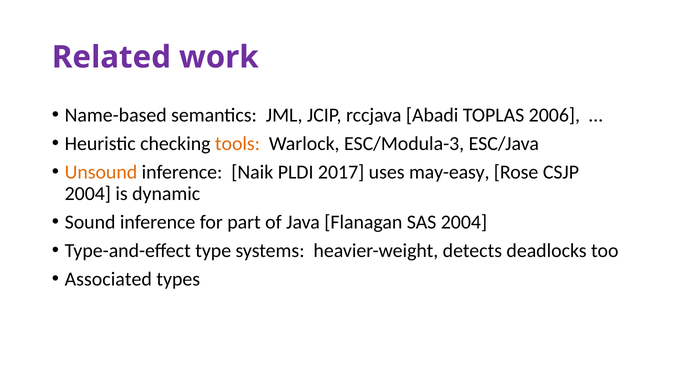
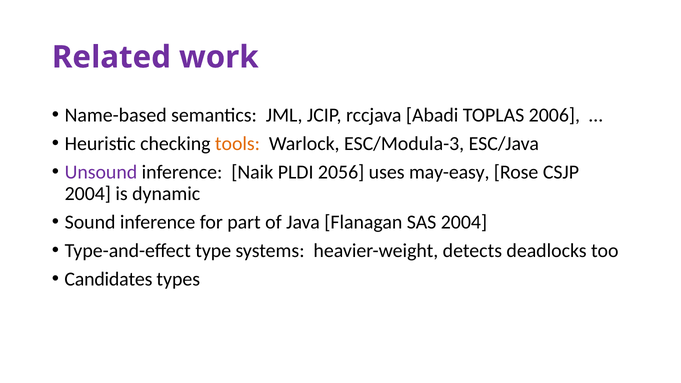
Unsound colour: orange -> purple
2017: 2017 -> 2056
Associated: Associated -> Candidates
